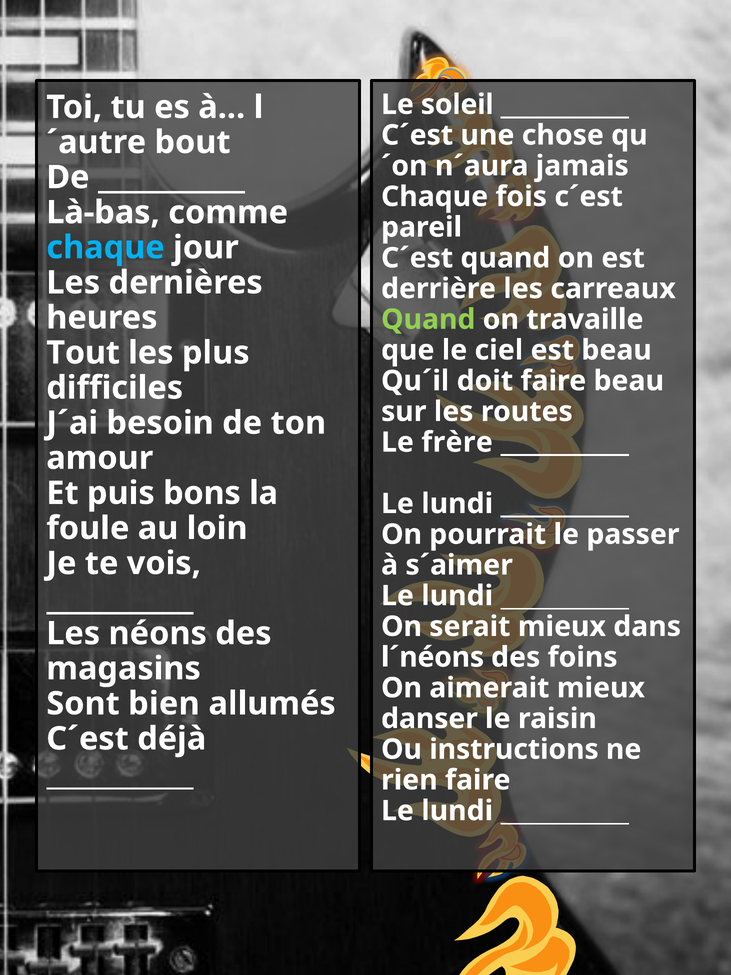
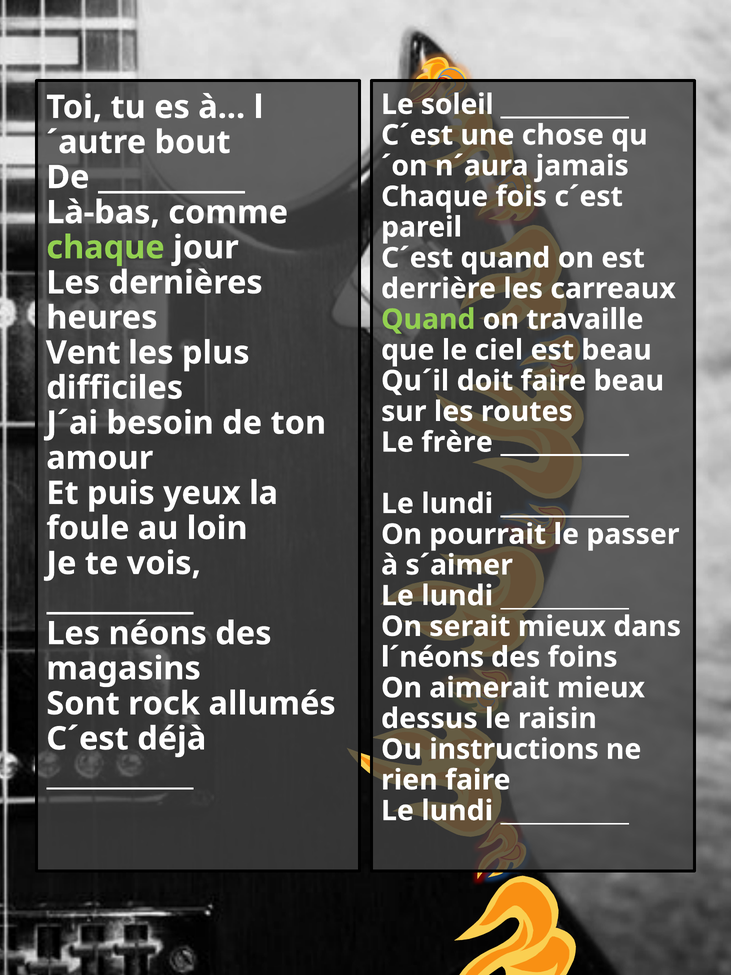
chaque at (106, 247) colour: light blue -> light green
Tout: Tout -> Vent
bons: bons -> yeux
bien: bien -> rock
danser: danser -> dessus
